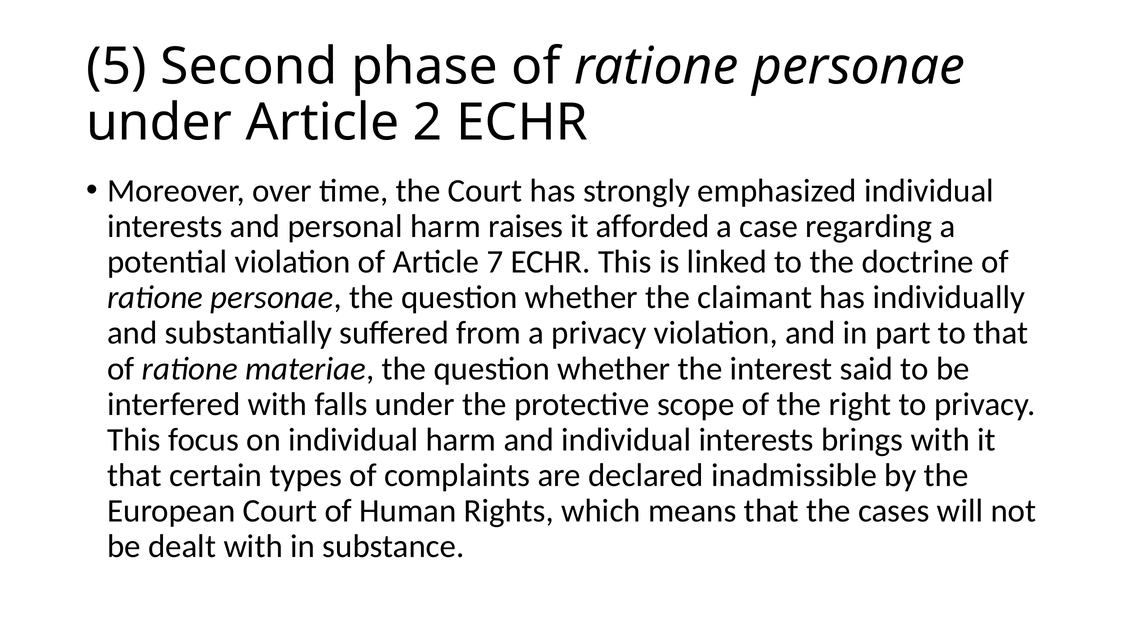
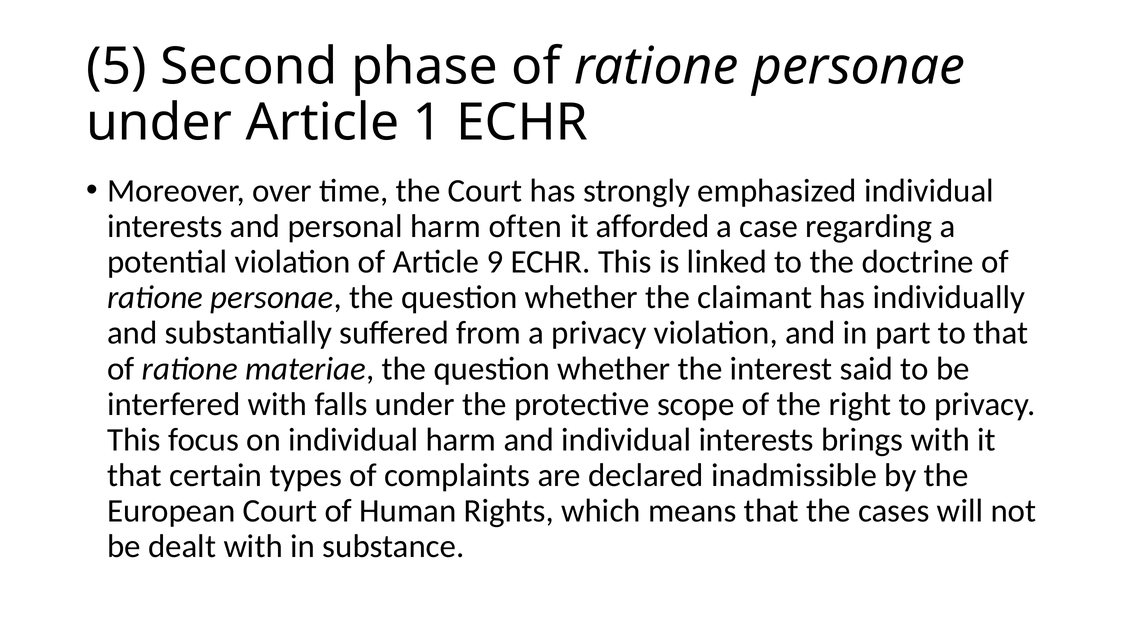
2: 2 -> 1
raises: raises -> often
7: 7 -> 9
